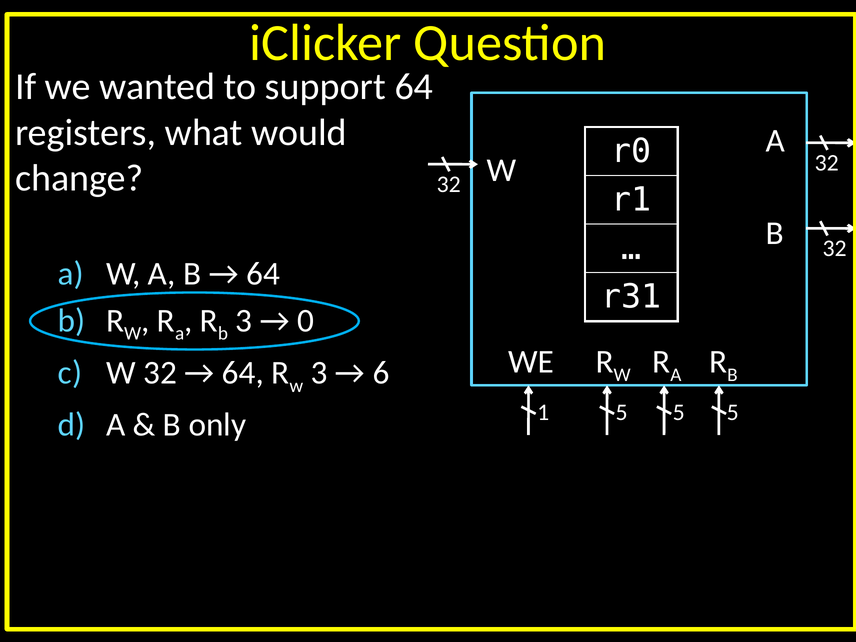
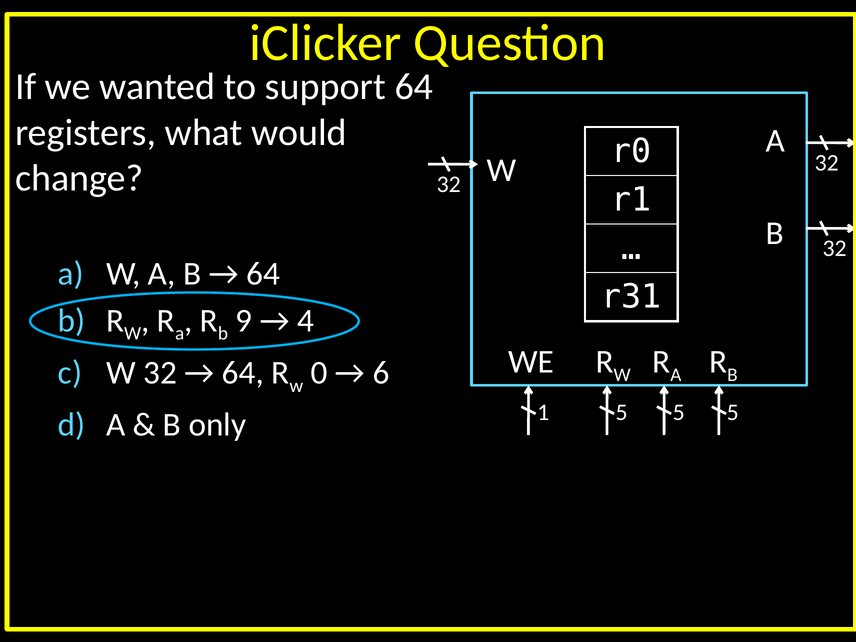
b 3: 3 -> 9
0: 0 -> 4
w 3: 3 -> 0
